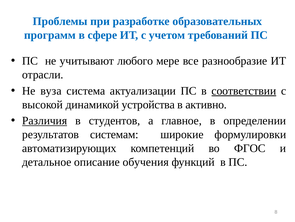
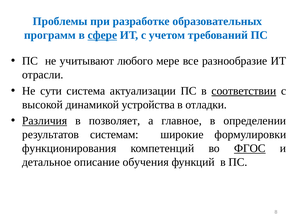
сфере underline: none -> present
вуза: вуза -> сути
активно: активно -> отладки
студентов: студентов -> позволяет
автоматизирующих: автоматизирующих -> функционирования
ФГОС underline: none -> present
